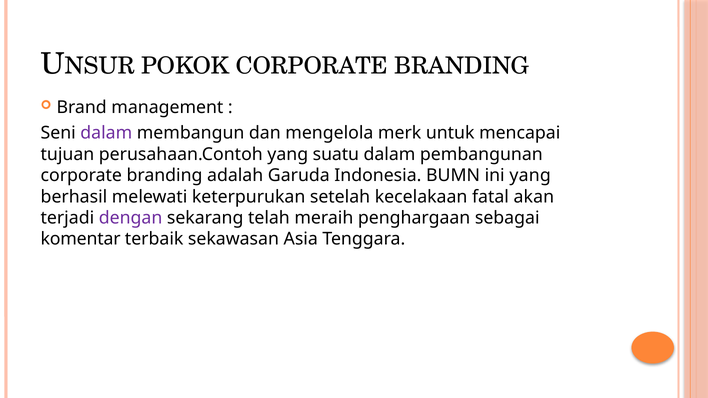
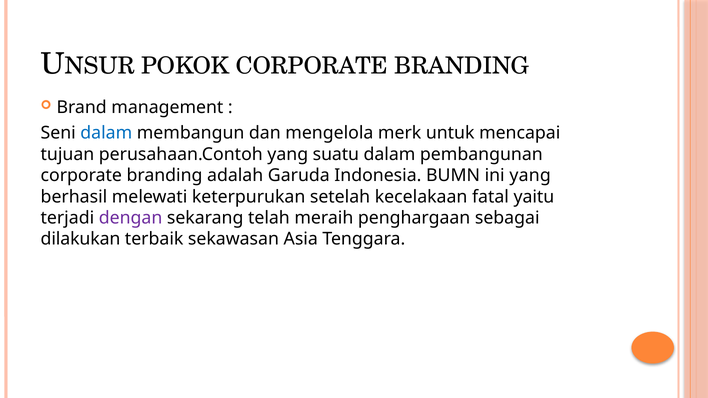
dalam at (106, 133) colour: purple -> blue
akan: akan -> yaitu
komentar: komentar -> dilakukan
